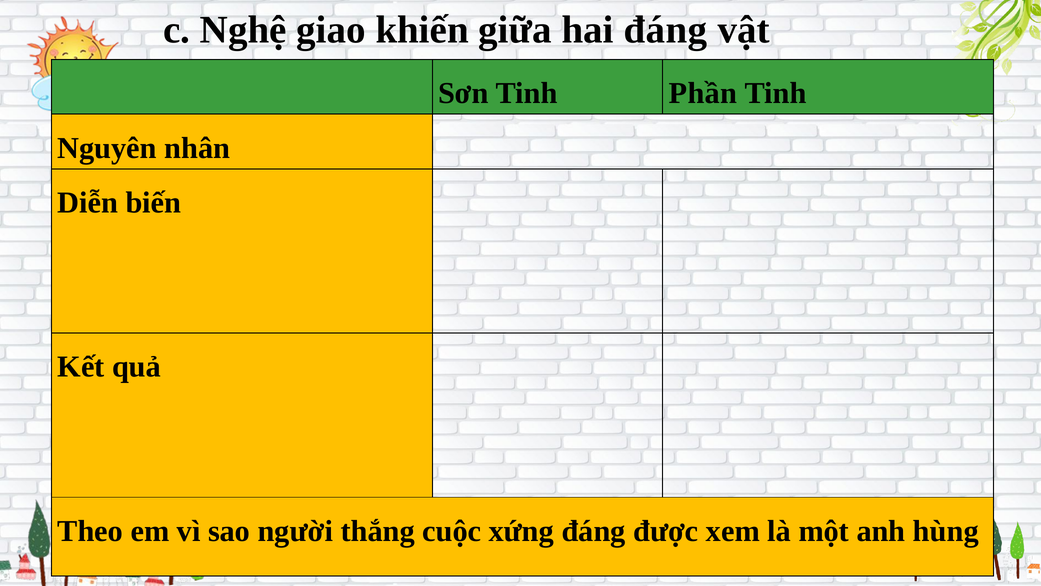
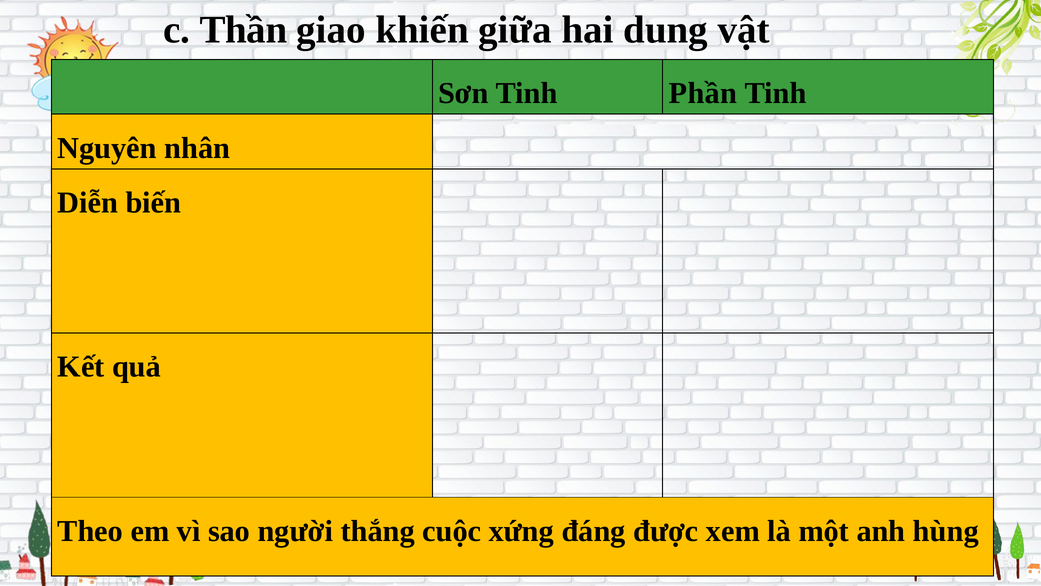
Nghệ: Nghệ -> Thần
hai đáng: đáng -> dung
